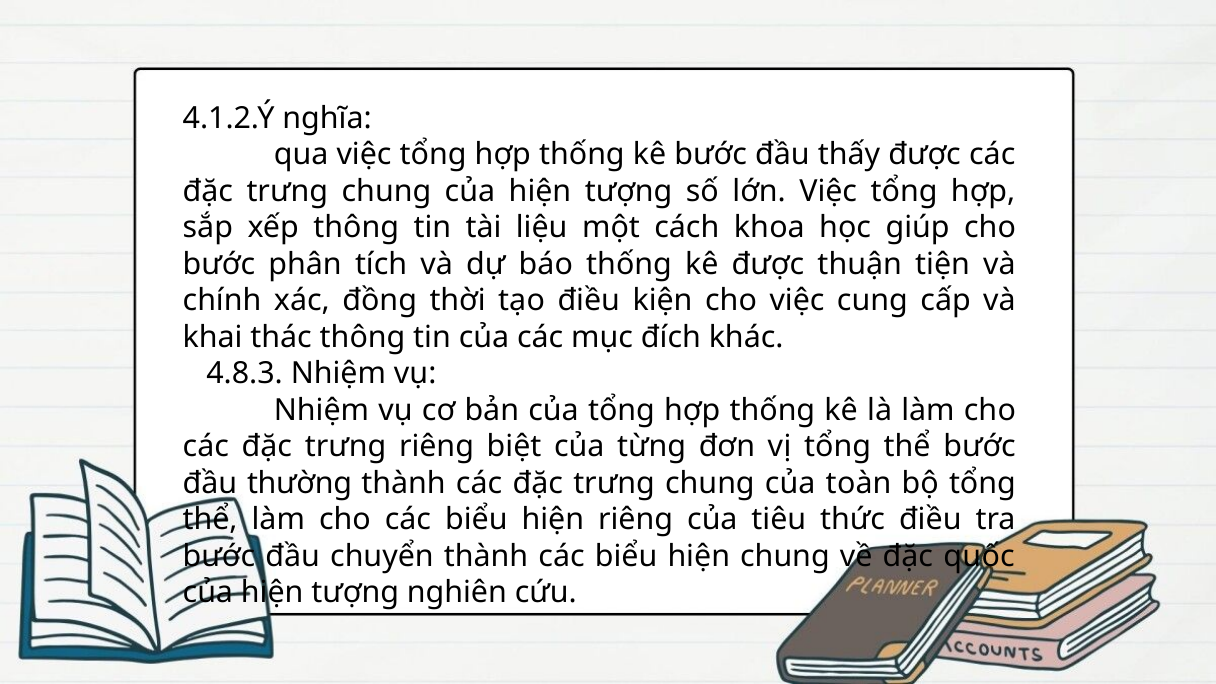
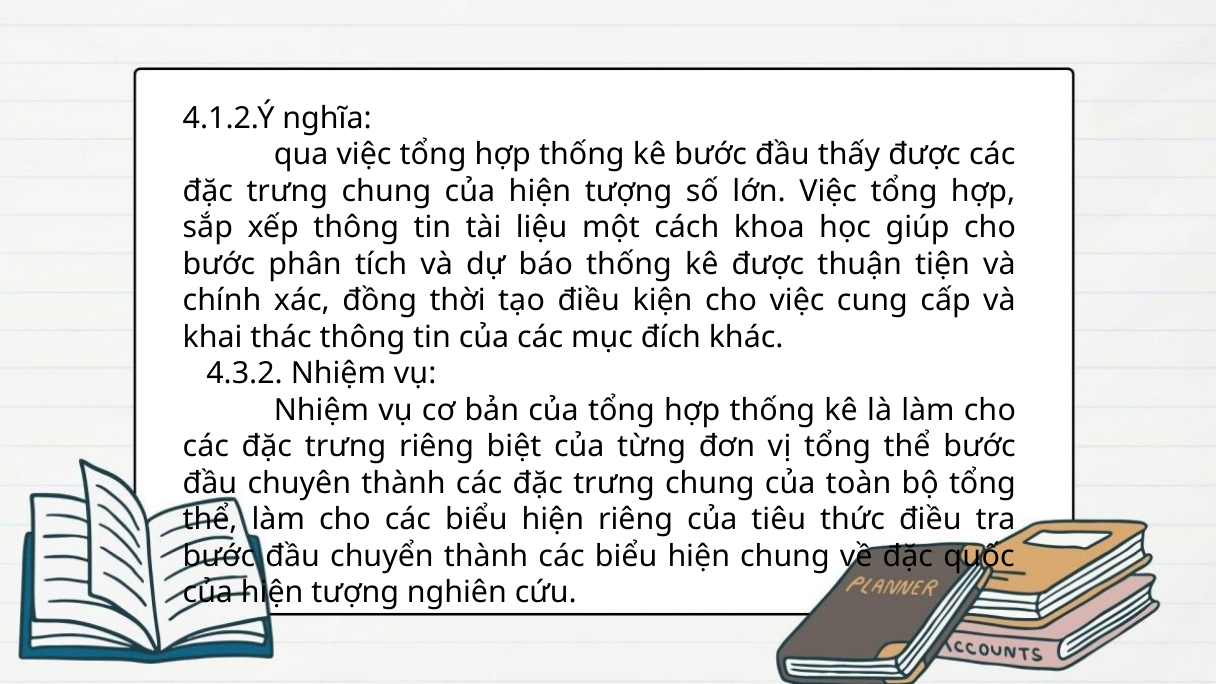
4.8.3: 4.8.3 -> 4.3.2
thường: thường -> chuyên
